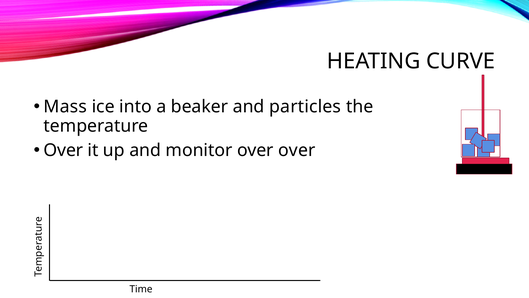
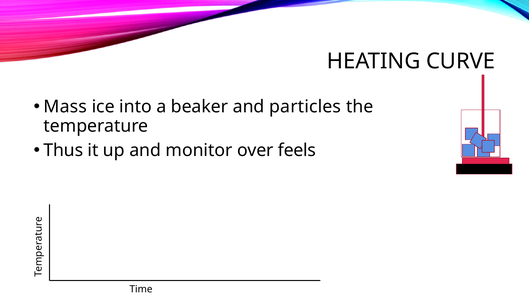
Over at (63, 150): Over -> Thus
over over: over -> feels
